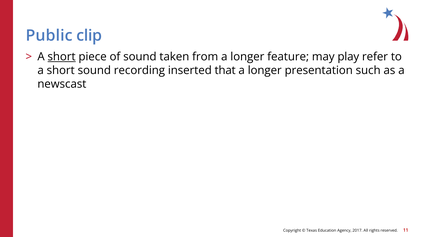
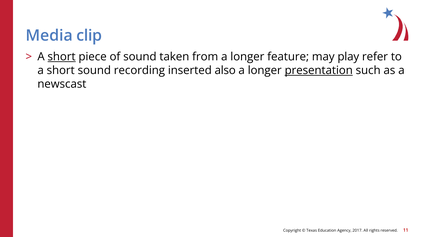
Public: Public -> Media
that: that -> also
presentation underline: none -> present
